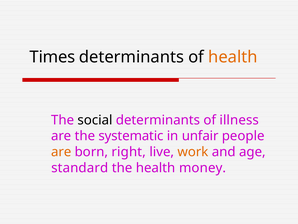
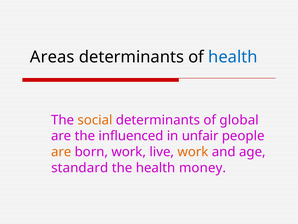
Times: Times -> Areas
health at (233, 57) colour: orange -> blue
social colour: black -> orange
illness: illness -> global
systematic: systematic -> influenced
born right: right -> work
